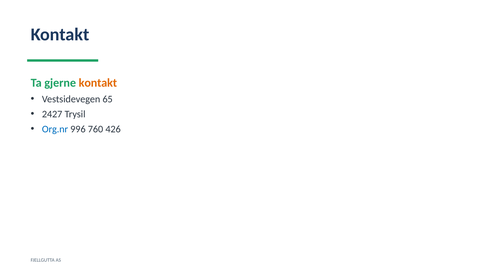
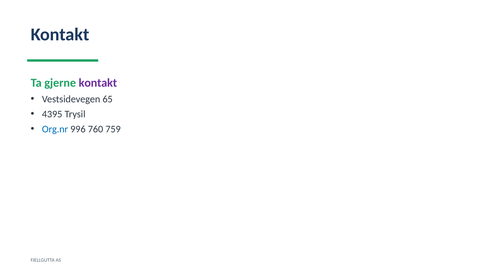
kontakt at (98, 83) colour: orange -> purple
2427: 2427 -> 4395
426: 426 -> 759
